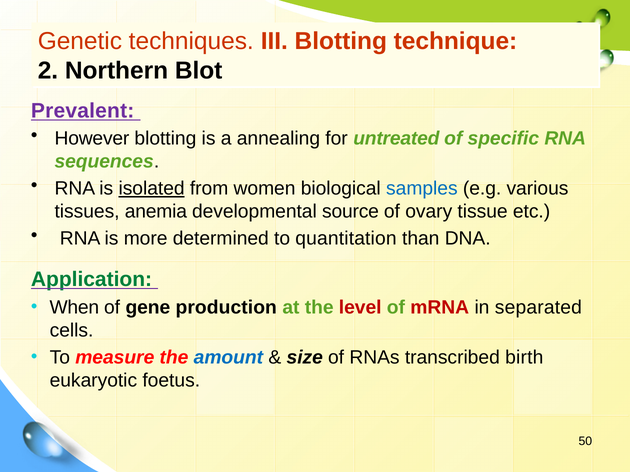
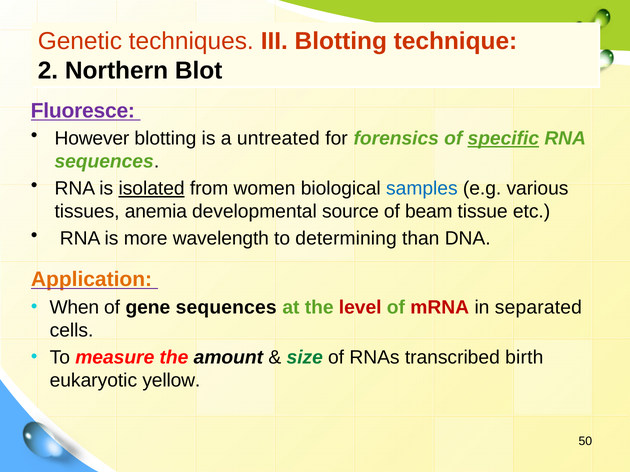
Prevalent: Prevalent -> Fluoresce
annealing: annealing -> untreated
untreated: untreated -> forensics
specific underline: none -> present
ovary: ovary -> beam
determined: determined -> wavelength
quantitation: quantitation -> determining
Application colour: green -> orange
gene production: production -> sequences
amount colour: blue -> black
size colour: black -> green
foetus: foetus -> yellow
